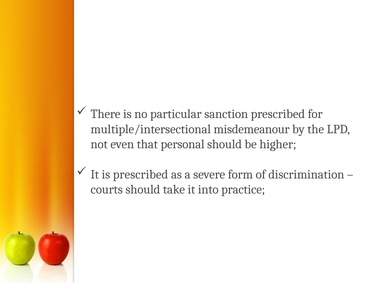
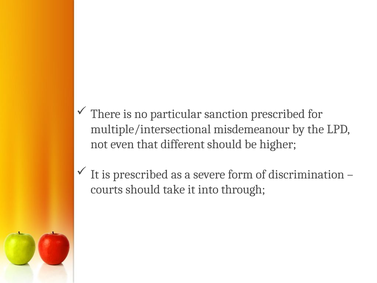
personal: personal -> different
practice: practice -> through
